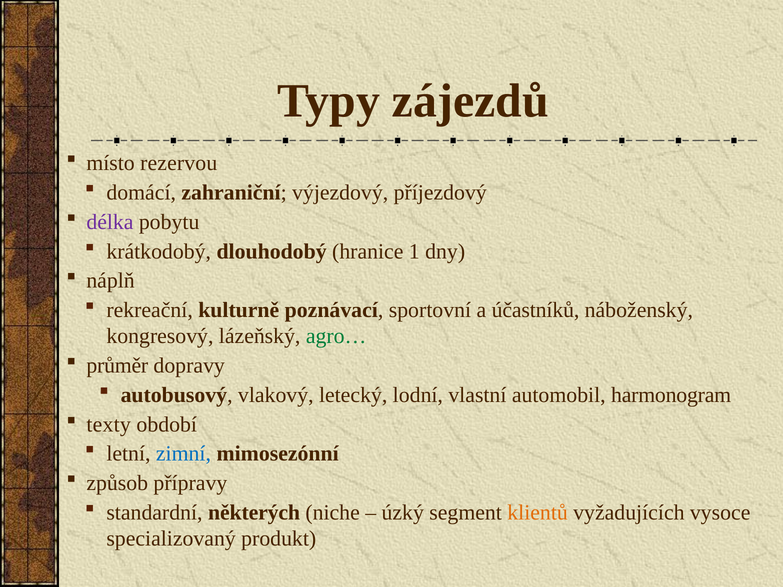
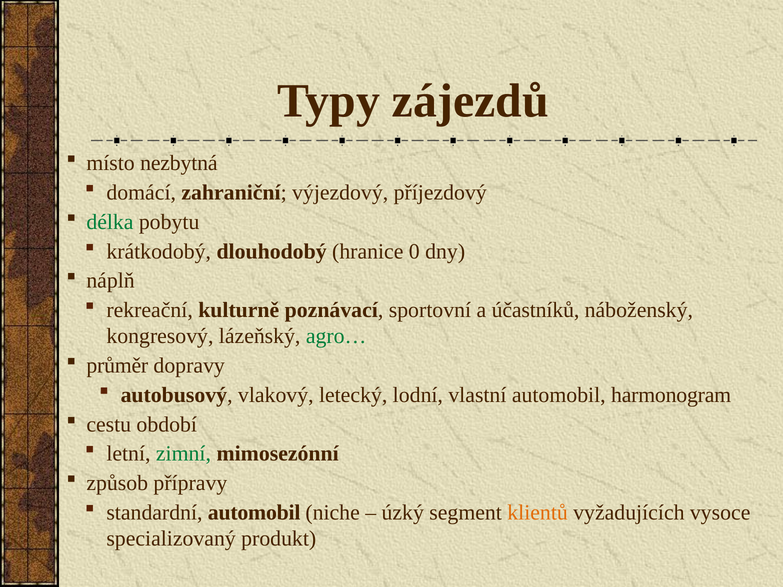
rezervou: rezervou -> nezbytná
délka colour: purple -> green
1: 1 -> 0
texty: texty -> cestu
zimní colour: blue -> green
standardní některých: některých -> automobil
